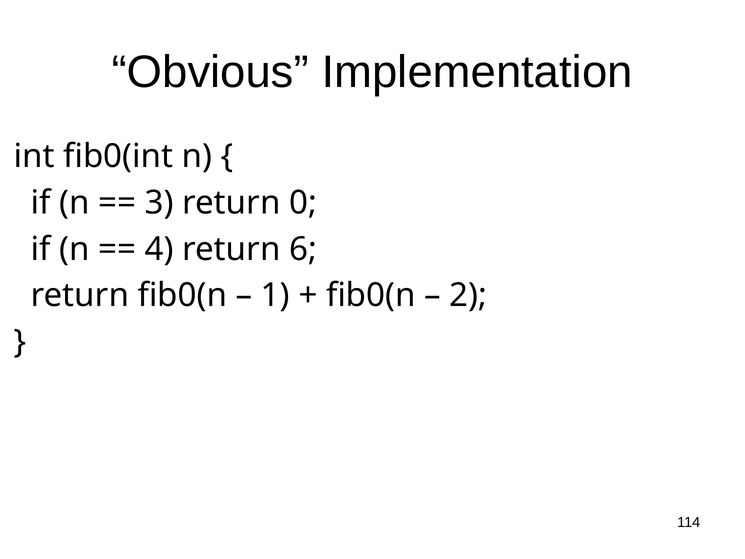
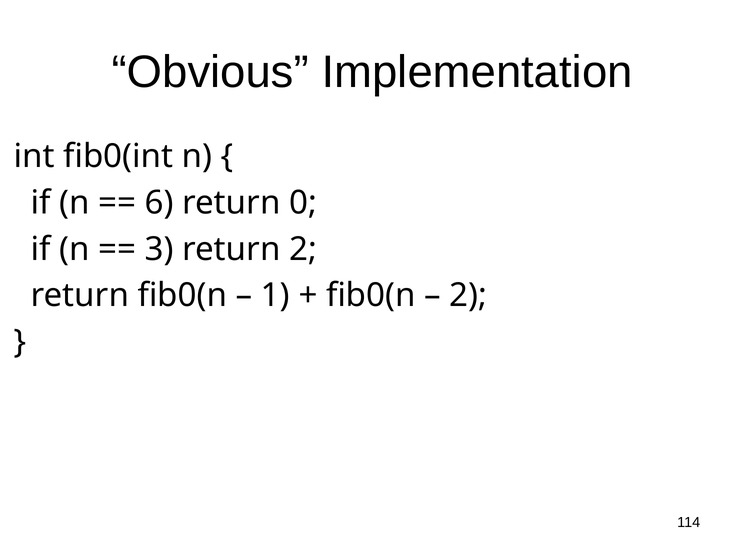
3: 3 -> 6
4: 4 -> 3
return 6: 6 -> 2
